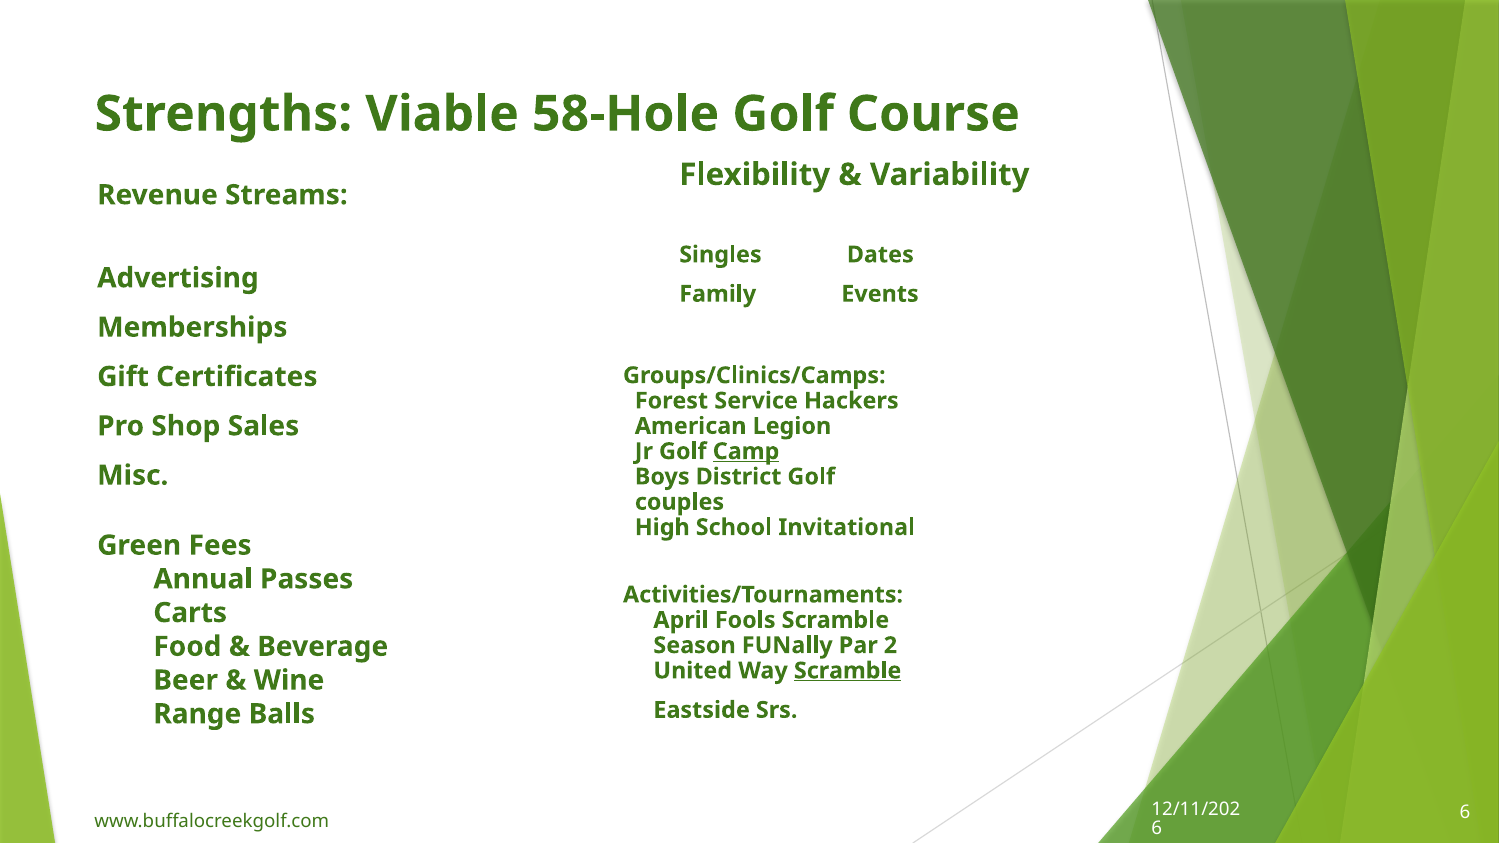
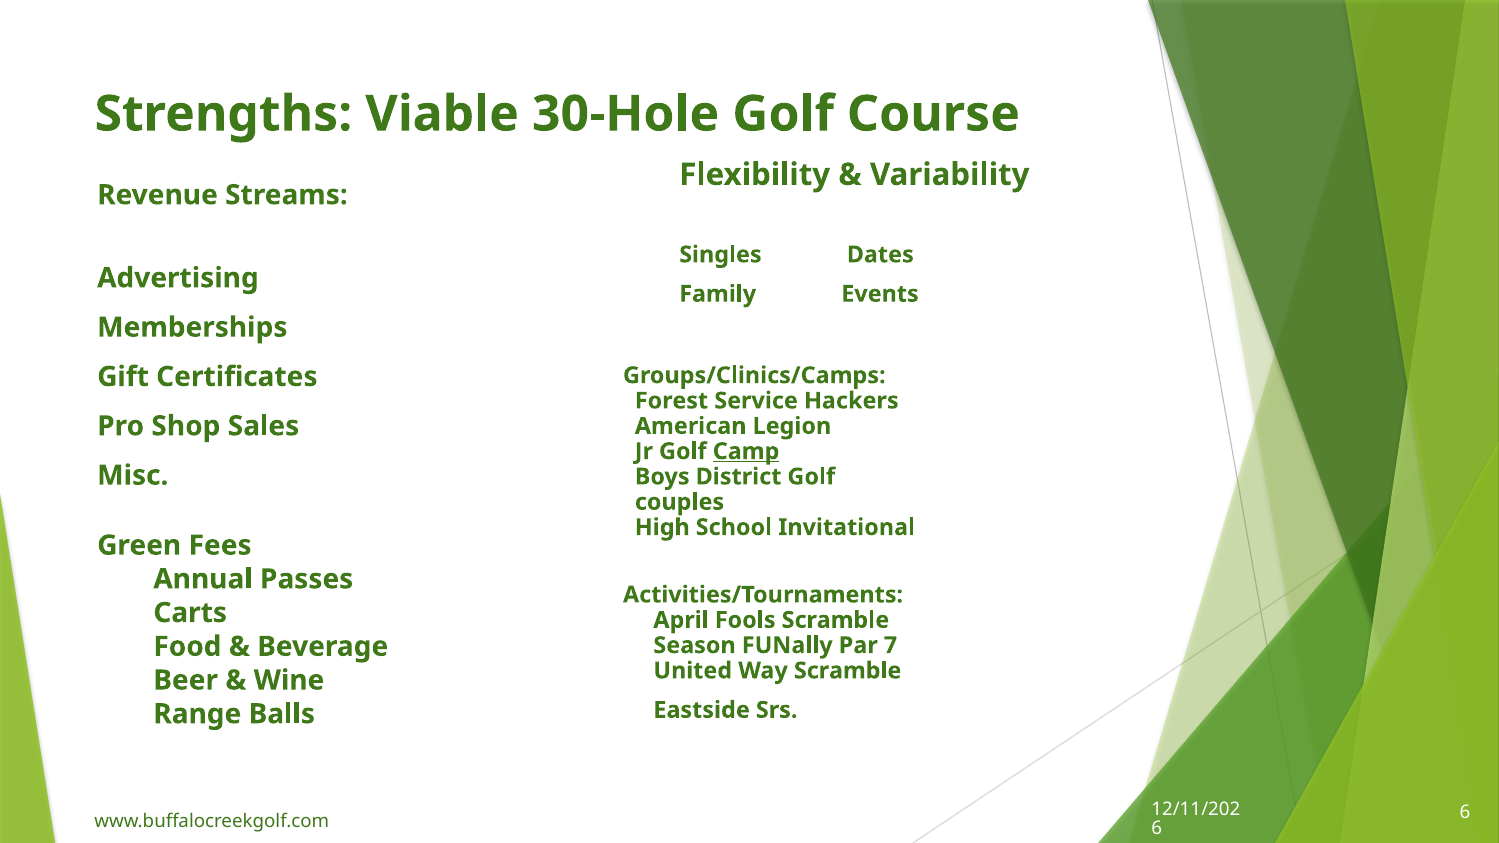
58-Hole: 58-Hole -> 30-Hole
2: 2 -> 7
Scramble at (848, 671) underline: present -> none
